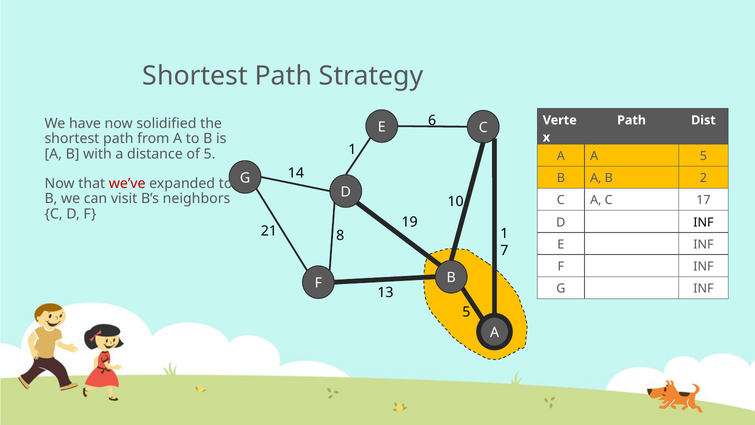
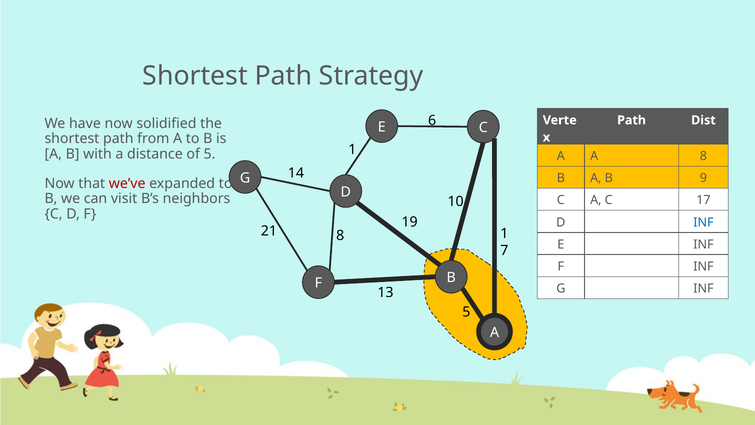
A A 5: 5 -> 8
2: 2 -> 9
INF at (703, 222) colour: black -> blue
